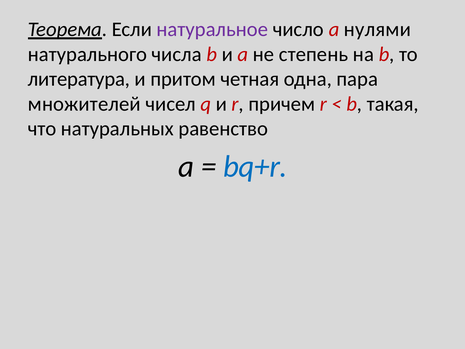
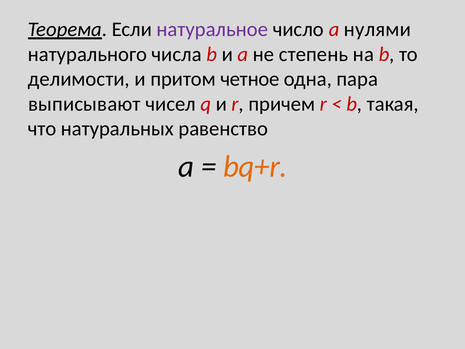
литература: литература -> делимости
четная: четная -> четное
множителей: множителей -> выписывают
bq+r colour: blue -> orange
